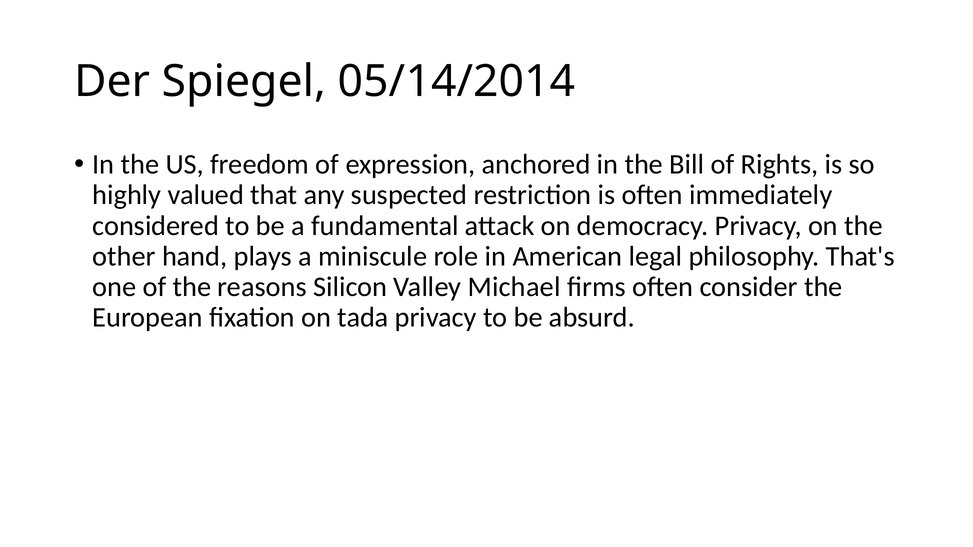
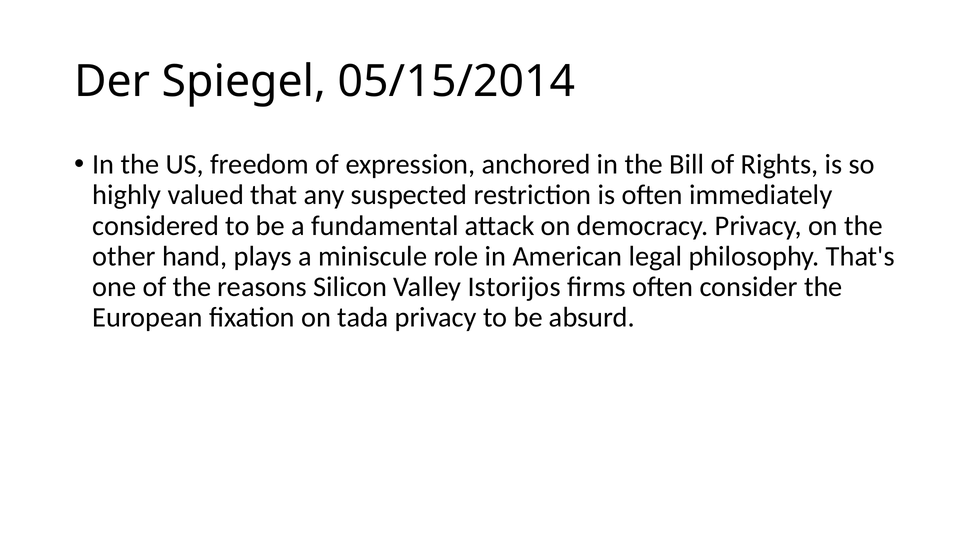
05/14/2014: 05/14/2014 -> 05/15/2014
Michael: Michael -> Istorijos
